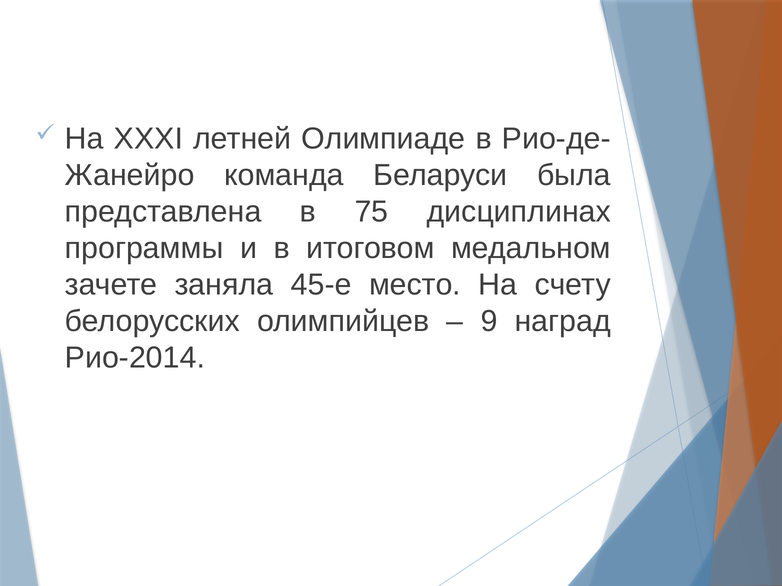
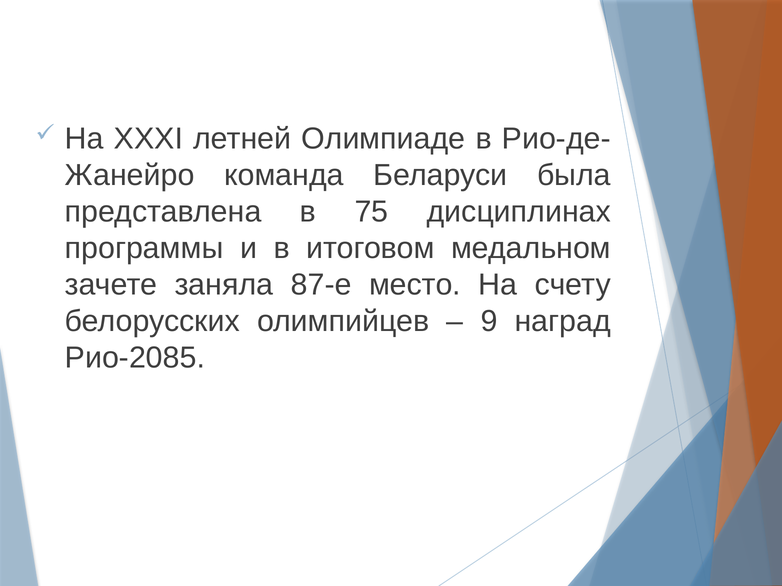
45-е: 45-е -> 87-е
Рио-2014: Рио-2014 -> Рио-2085
